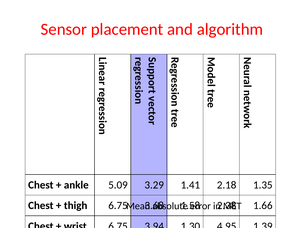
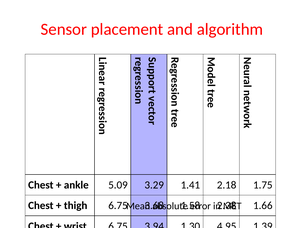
1.35: 1.35 -> 1.75
